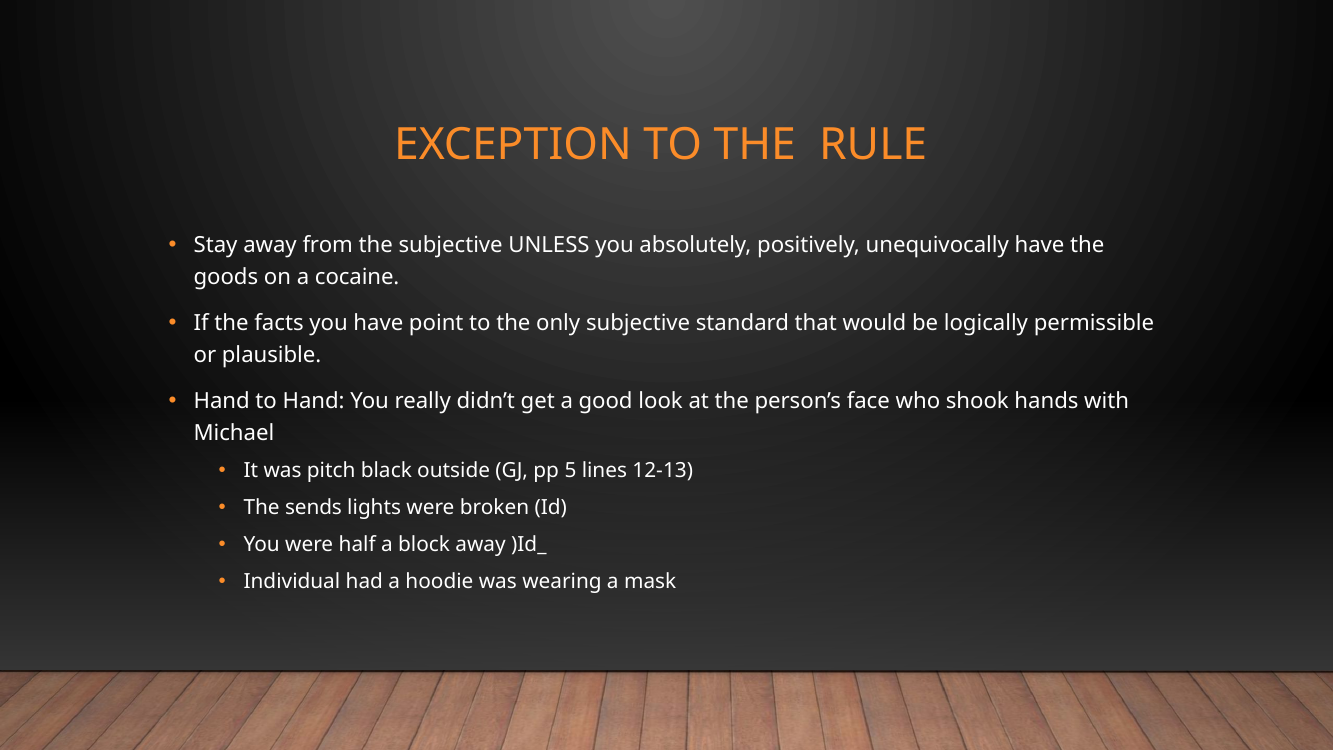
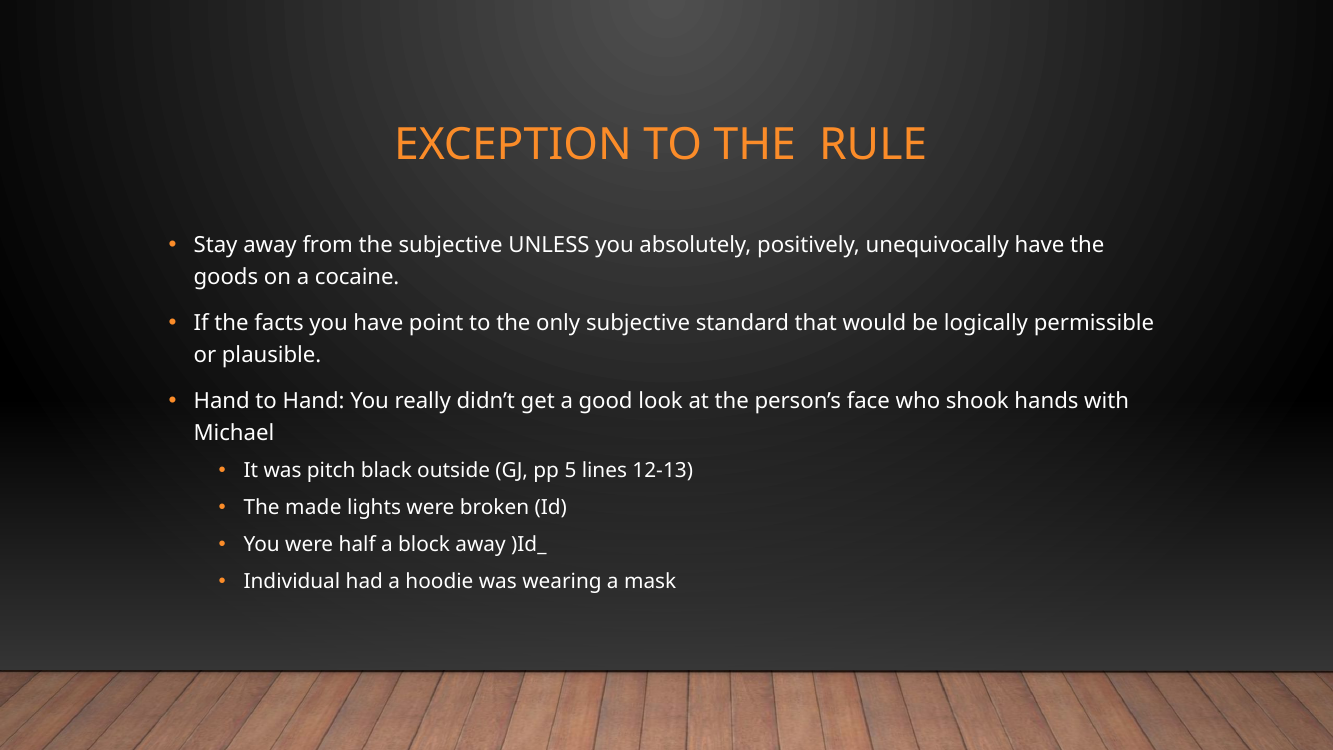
sends: sends -> made
